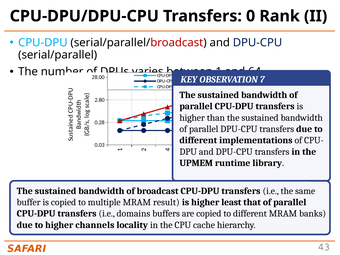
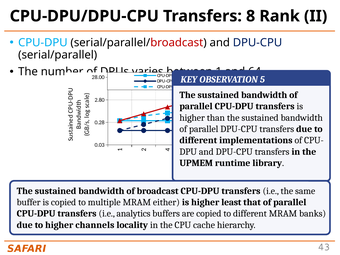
Transfers 0: 0 -> 8
7: 7 -> 5
result: result -> either
domains: domains -> analytics
